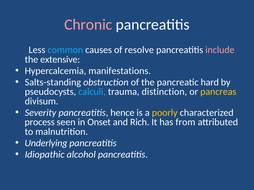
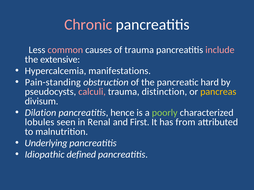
common colour: light blue -> pink
of resolve: resolve -> trauma
Salts-standing: Salts-standing -> Pain-standing
calculi colour: light blue -> pink
Severity: Severity -> Dilation
poorly colour: yellow -> light green
process: process -> lobules
Onset: Onset -> Renal
Rich: Rich -> First
alcohol: alcohol -> defined
